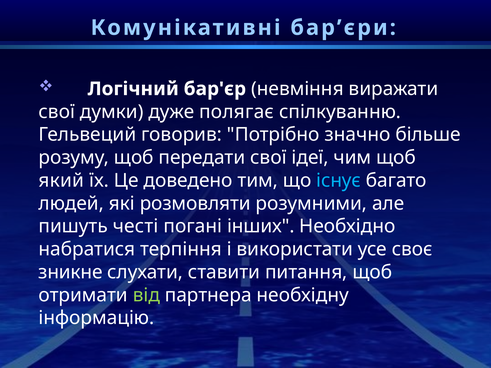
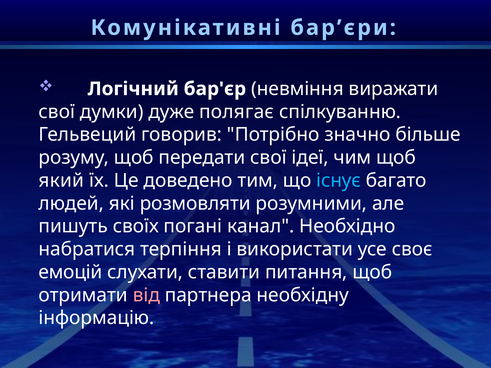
честі: честі -> своїх
інших: інших -> канал
зникне: зникне -> емоцій
від colour: light green -> pink
